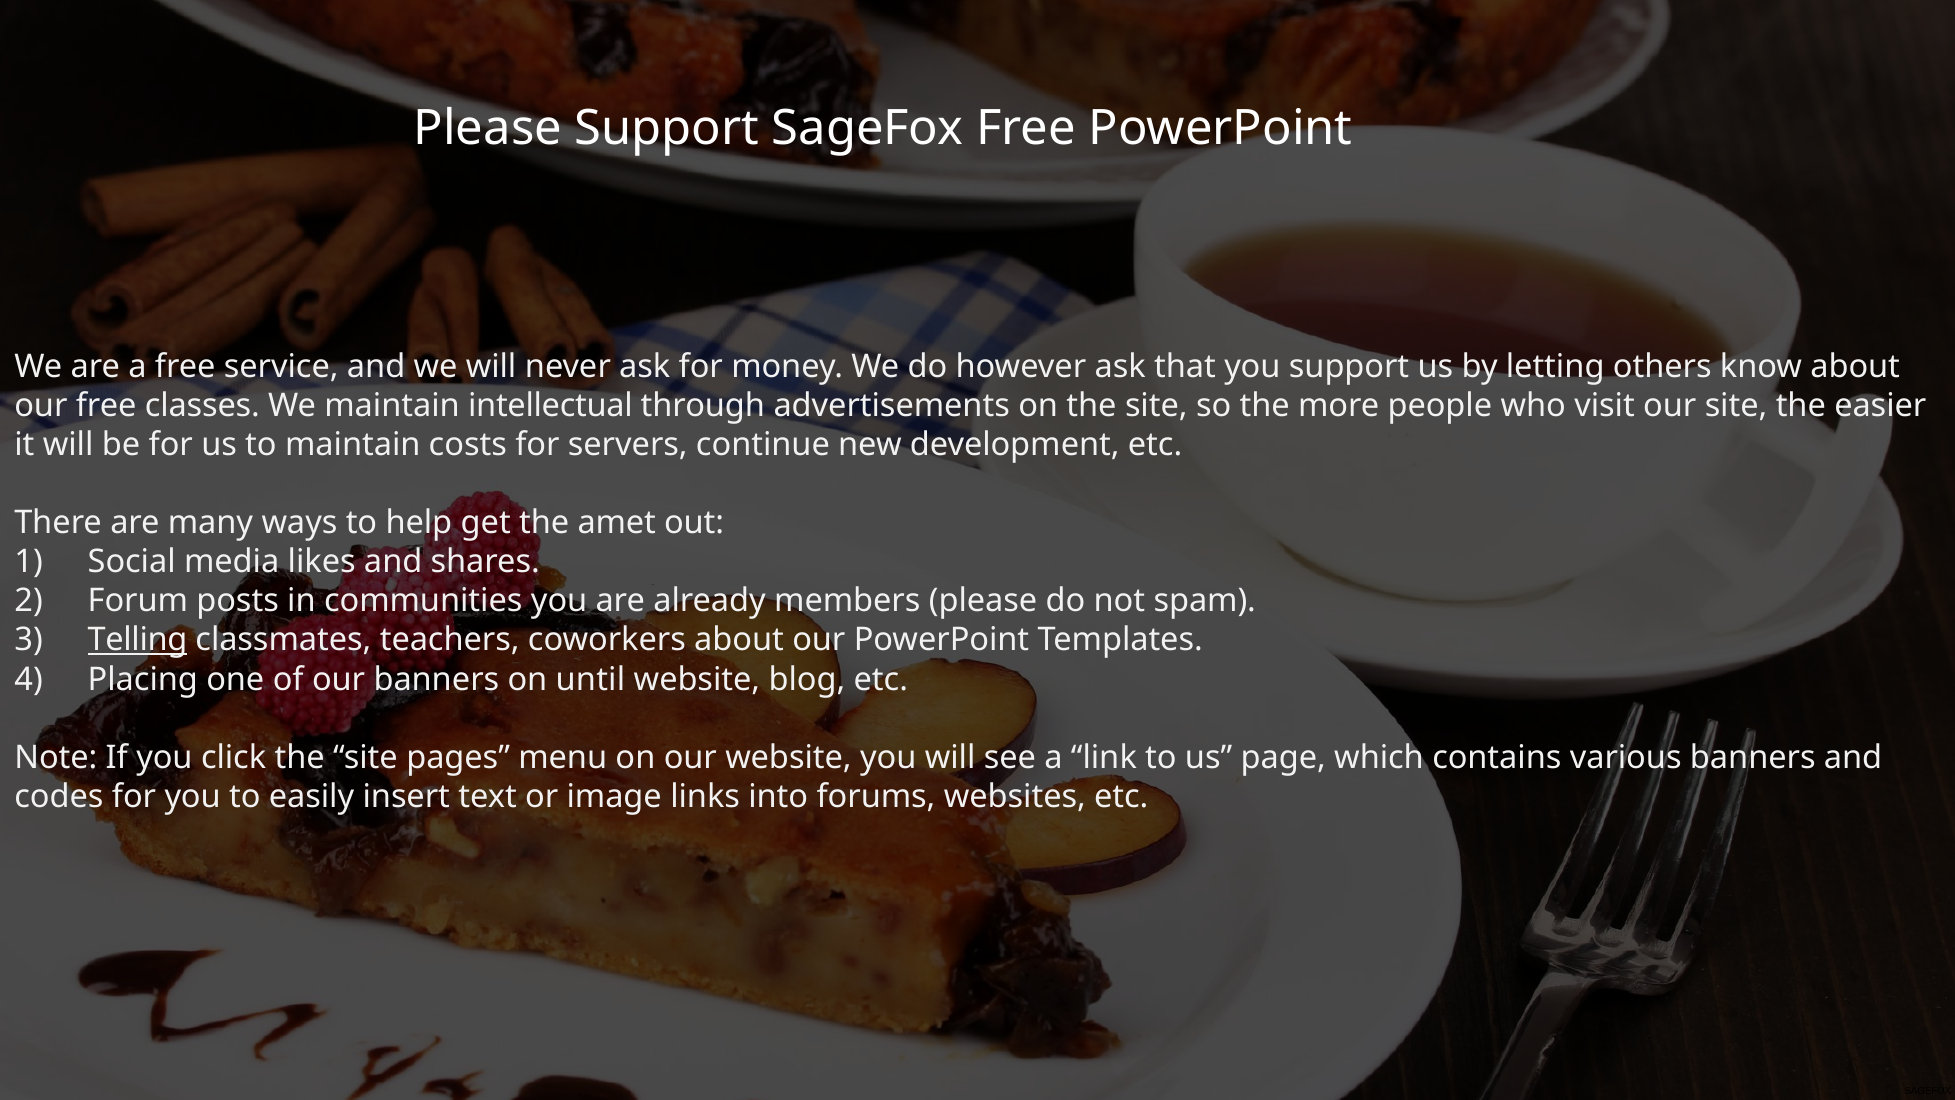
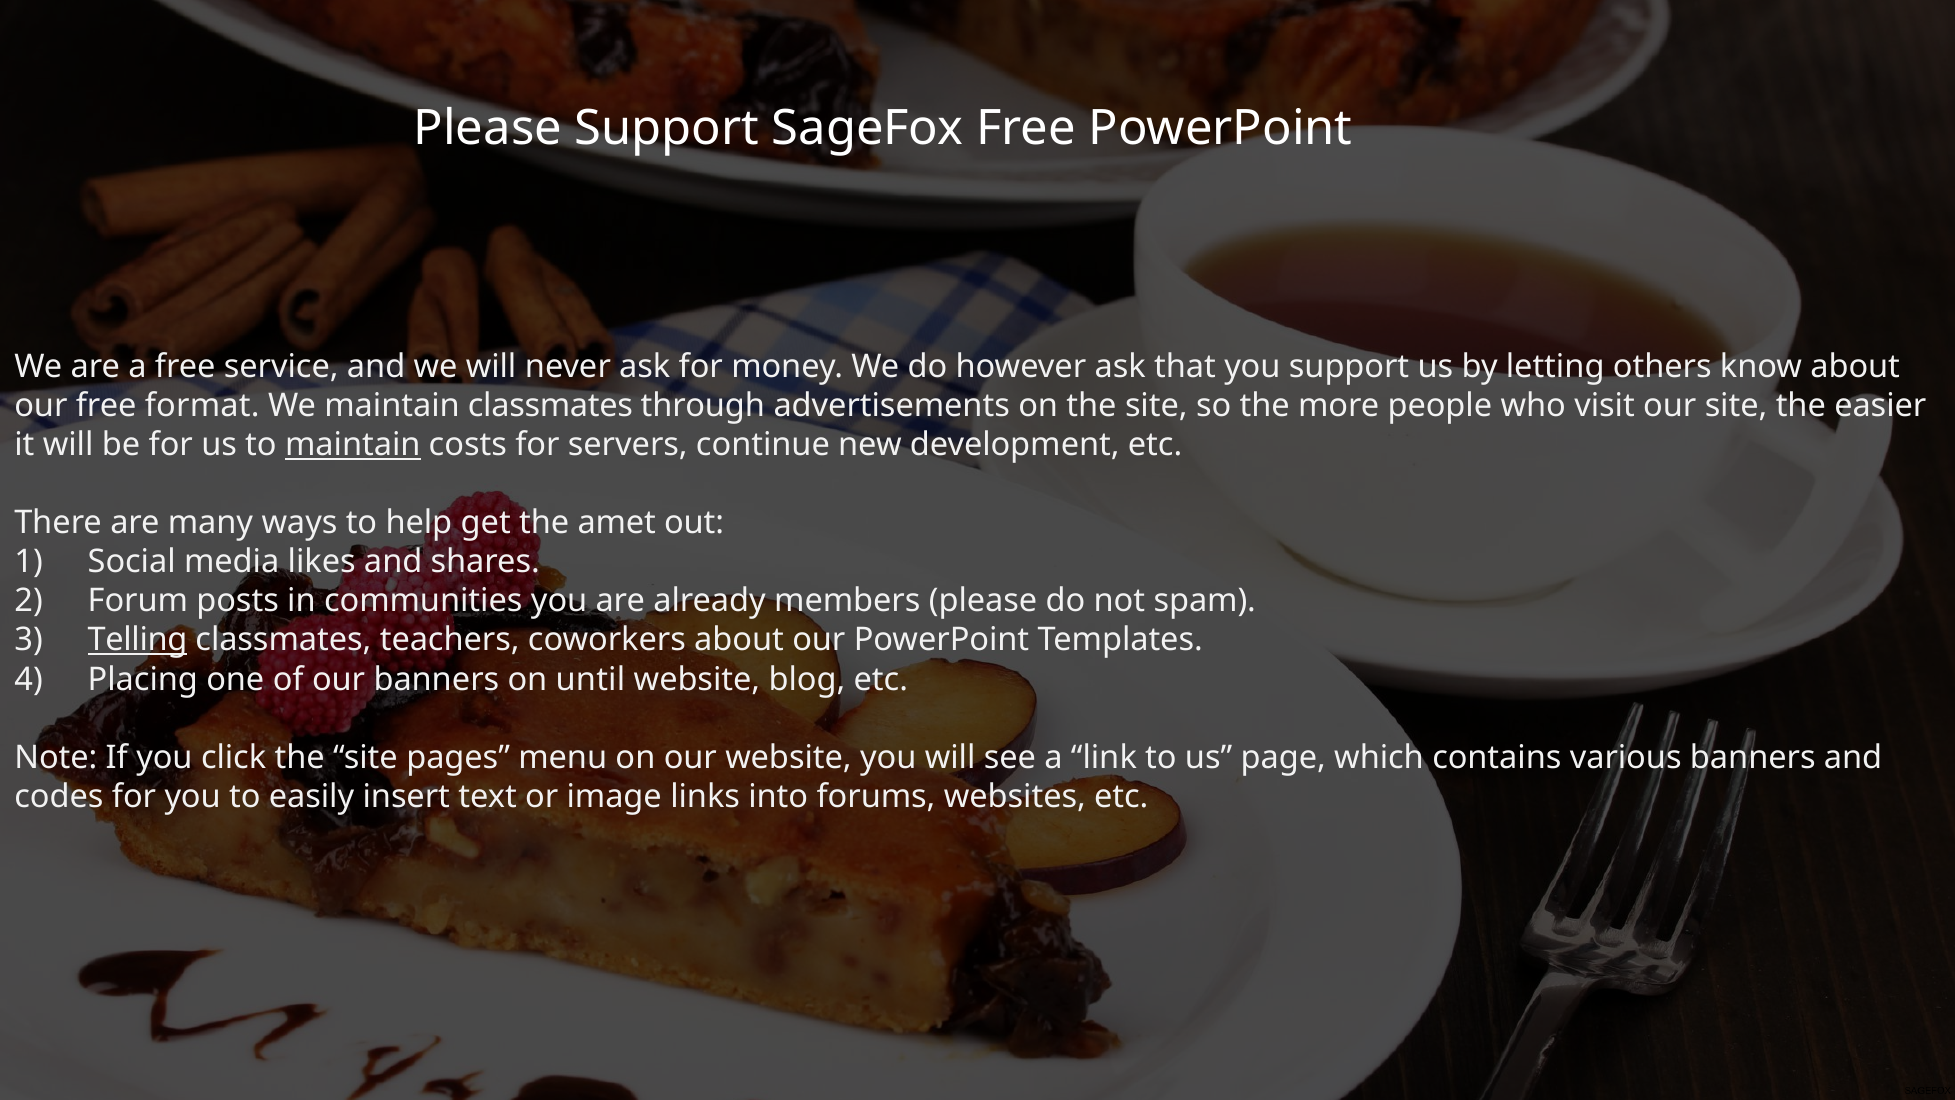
classes: classes -> format
maintain intellectual: intellectual -> classmates
maintain at (353, 445) underline: none -> present
